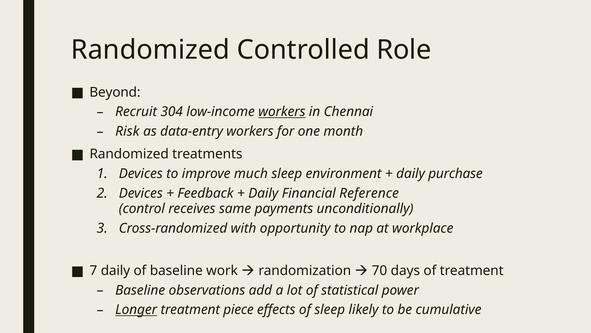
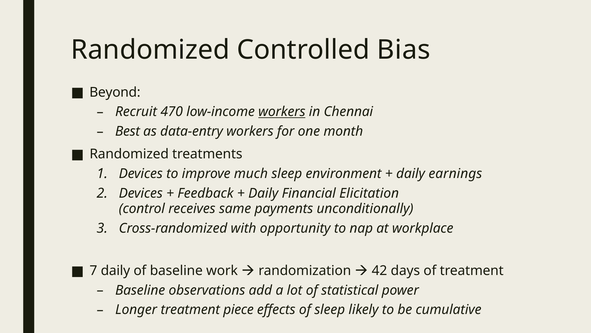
Role: Role -> Bias
304: 304 -> 470
Risk: Risk -> Best
purchase: purchase -> earnings
Reference: Reference -> Elicitation
70: 70 -> 42
Longer underline: present -> none
